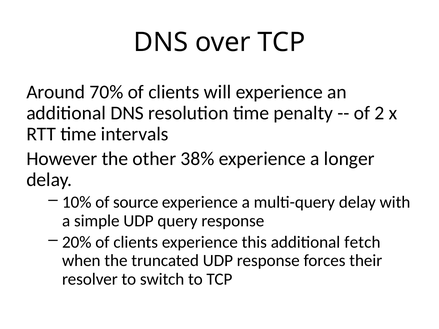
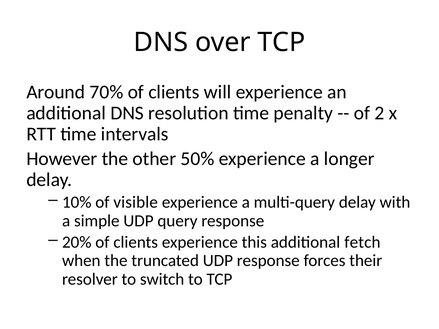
38%: 38% -> 50%
source: source -> visible
